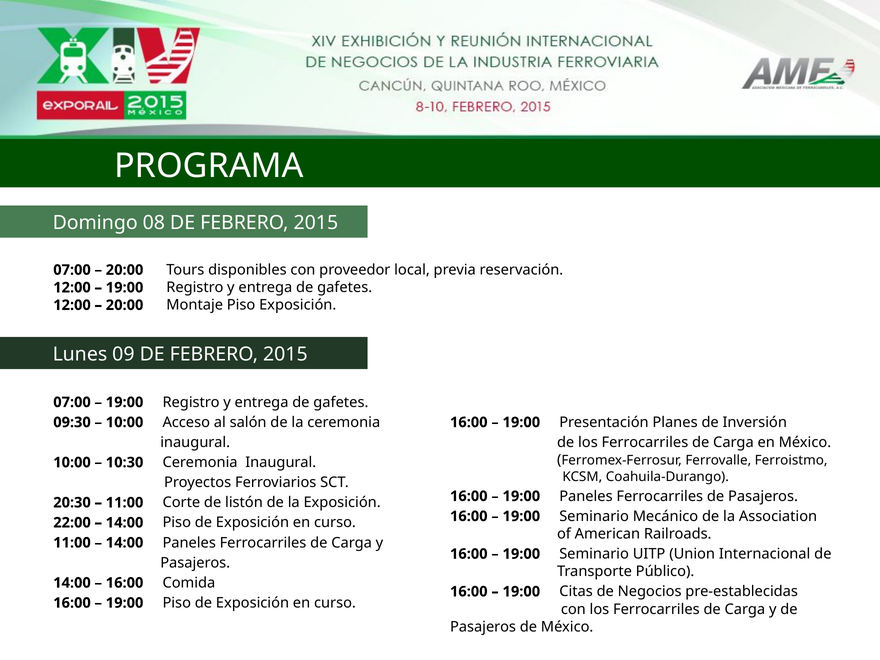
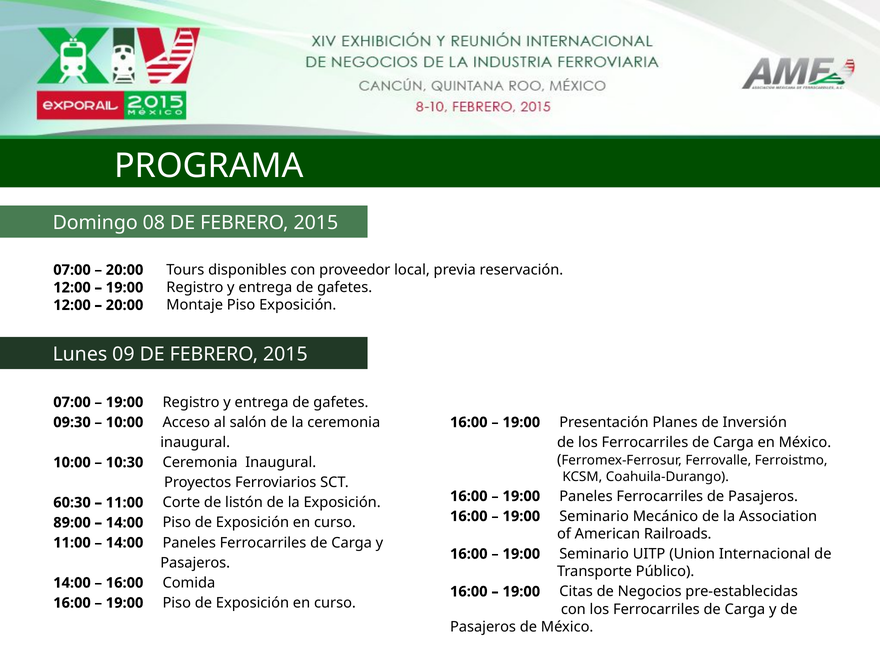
20:30: 20:30 -> 60:30
22:00: 22:00 -> 89:00
